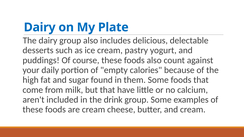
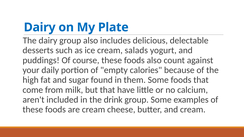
pastry: pastry -> salads
